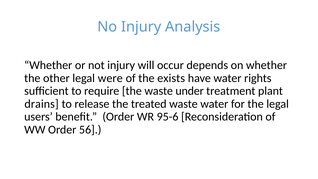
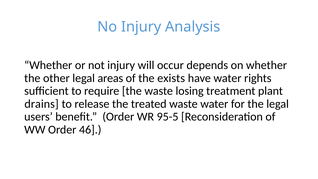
were: were -> areas
under: under -> losing
95-6: 95-6 -> 95-5
56: 56 -> 46
